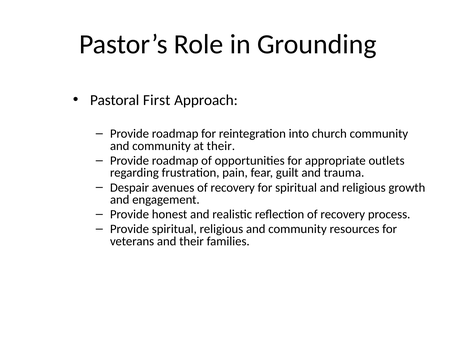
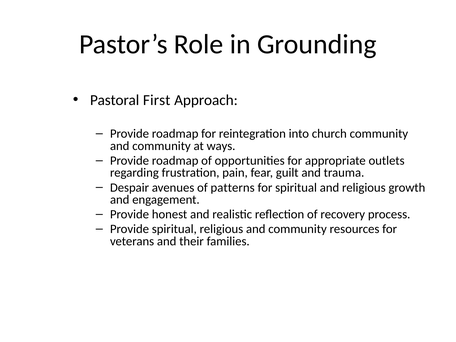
at their: their -> ways
avenues of recovery: recovery -> patterns
